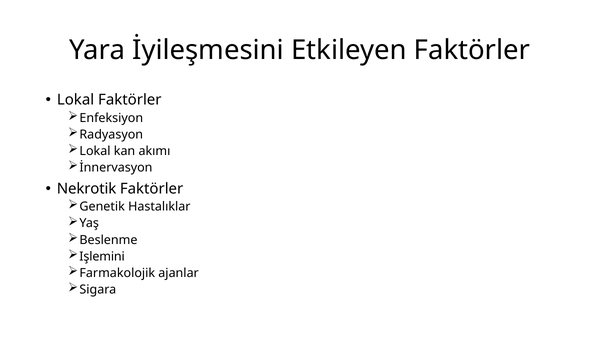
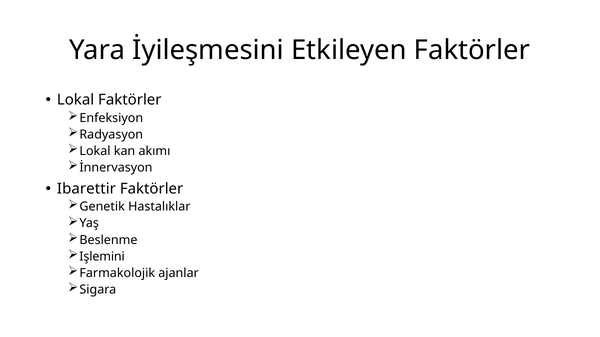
Nekrotik: Nekrotik -> Ibarettir
